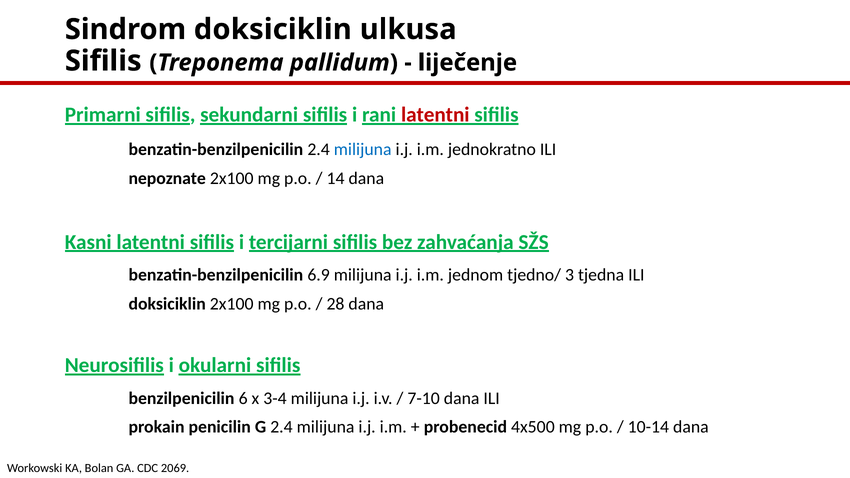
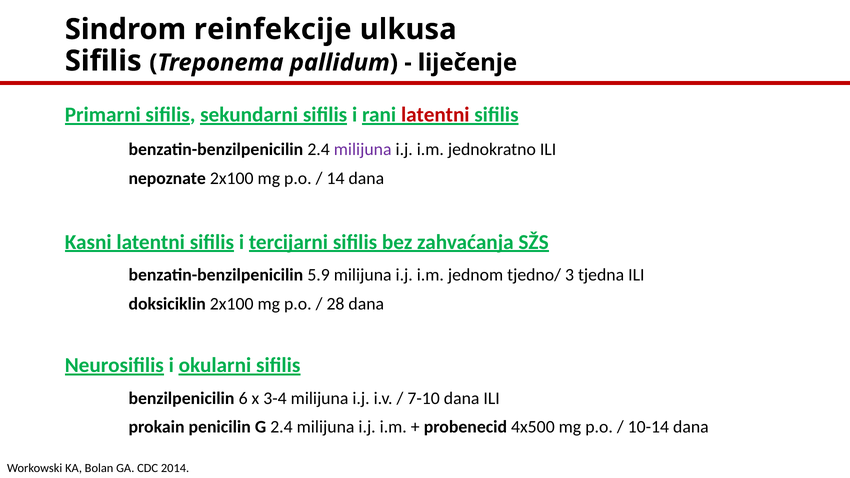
Sindrom doksiciklin: doksiciklin -> reinfekcije
milijuna at (363, 149) colour: blue -> purple
6.9: 6.9 -> 5.9
2069: 2069 -> 2014
